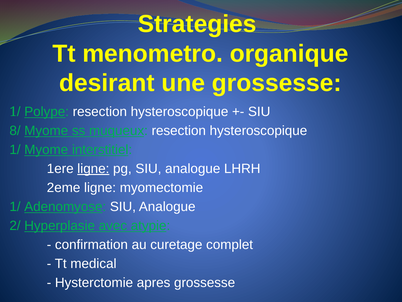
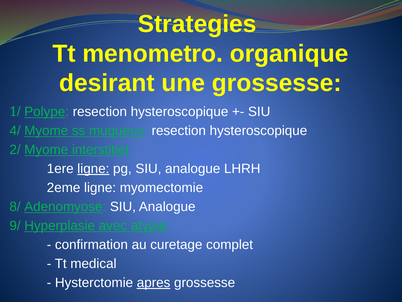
8/: 8/ -> 4/
1/ at (15, 149): 1/ -> 2/
1/ at (15, 206): 1/ -> 8/
2/: 2/ -> 9/
apres underline: none -> present
